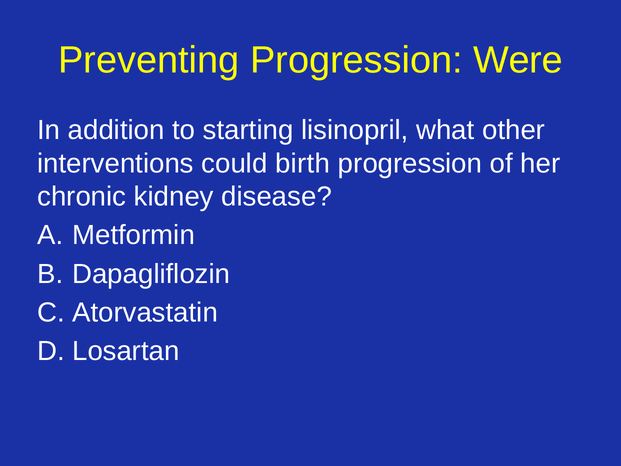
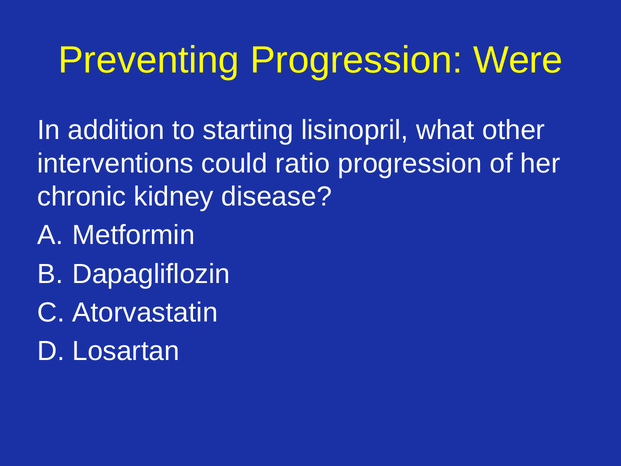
birth: birth -> ratio
